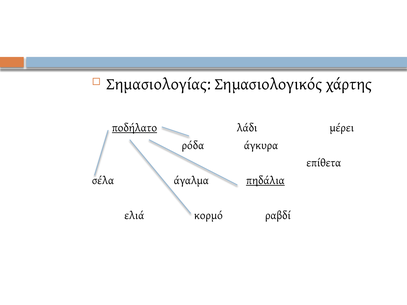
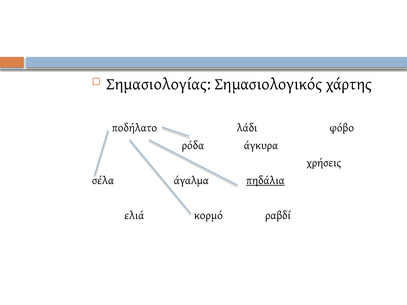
ποδήλατο underline: present -> none
μέρει: μέρει -> φόβο
επίθετα: επίθετα -> χρήσεις
